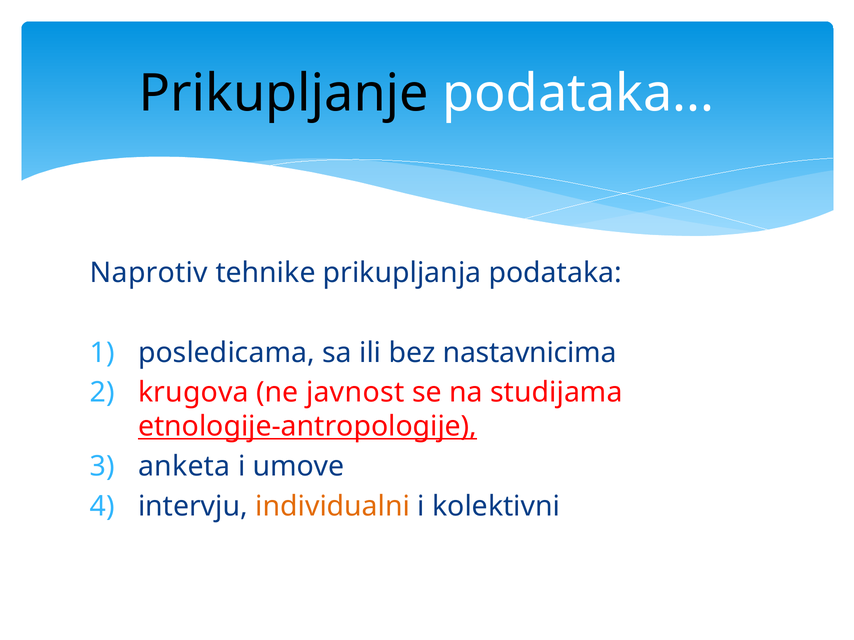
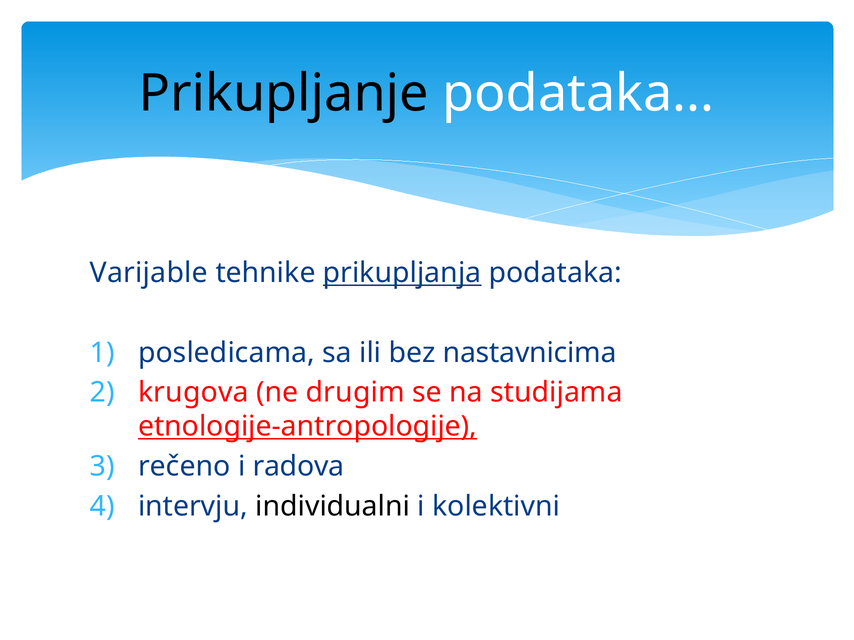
Naprotiv: Naprotiv -> Varijable
prikupljanja underline: none -> present
javnost: javnost -> drugim
anketa: anketa -> rečeno
umove: umove -> radova
individualni colour: orange -> black
